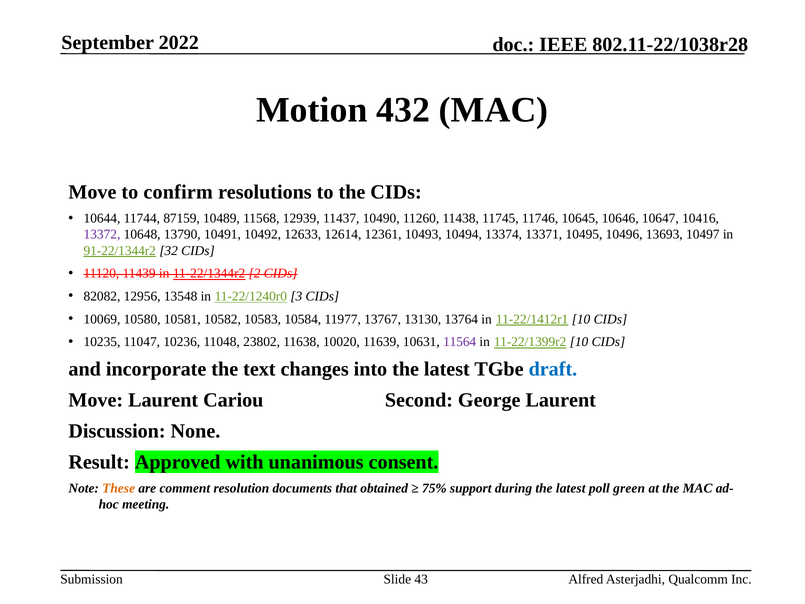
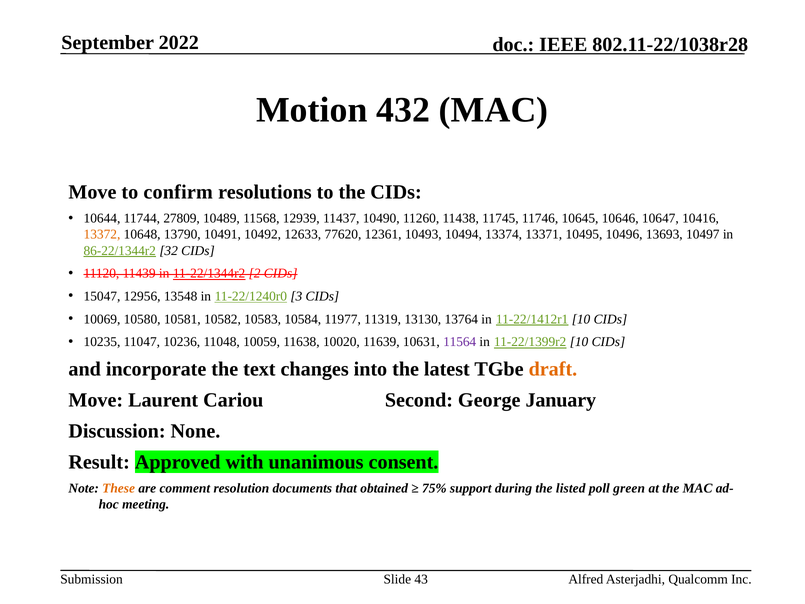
87159: 87159 -> 27809
13372 colour: purple -> orange
12614: 12614 -> 77620
91-22/1344r2: 91-22/1344r2 -> 86-22/1344r2
82082: 82082 -> 15047
13767: 13767 -> 11319
23802: 23802 -> 10059
draft colour: blue -> orange
George Laurent: Laurent -> January
during the latest: latest -> listed
